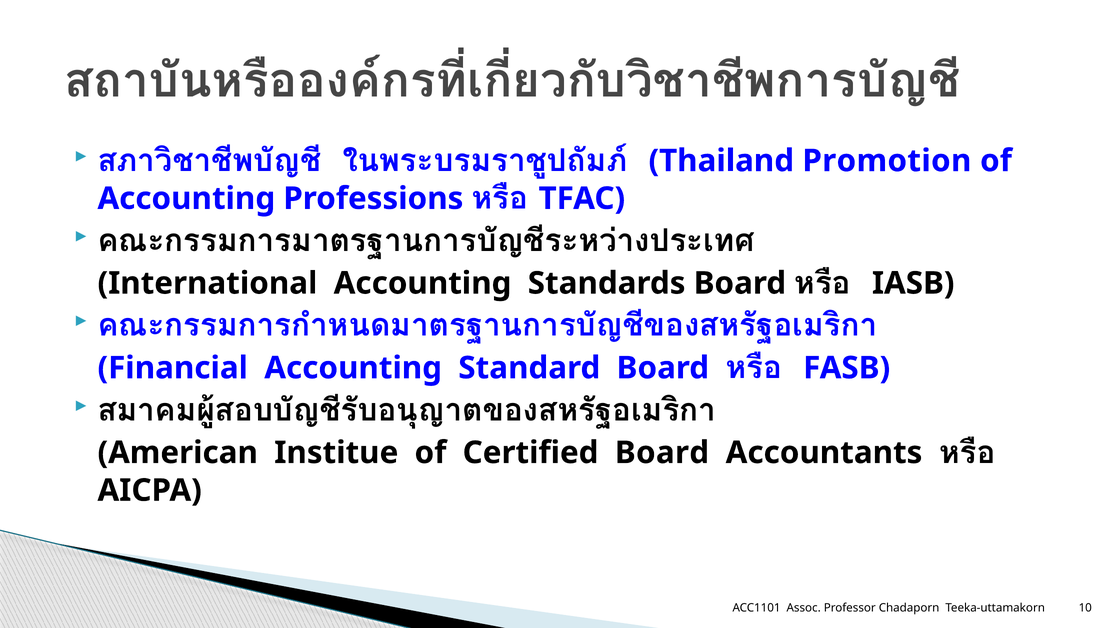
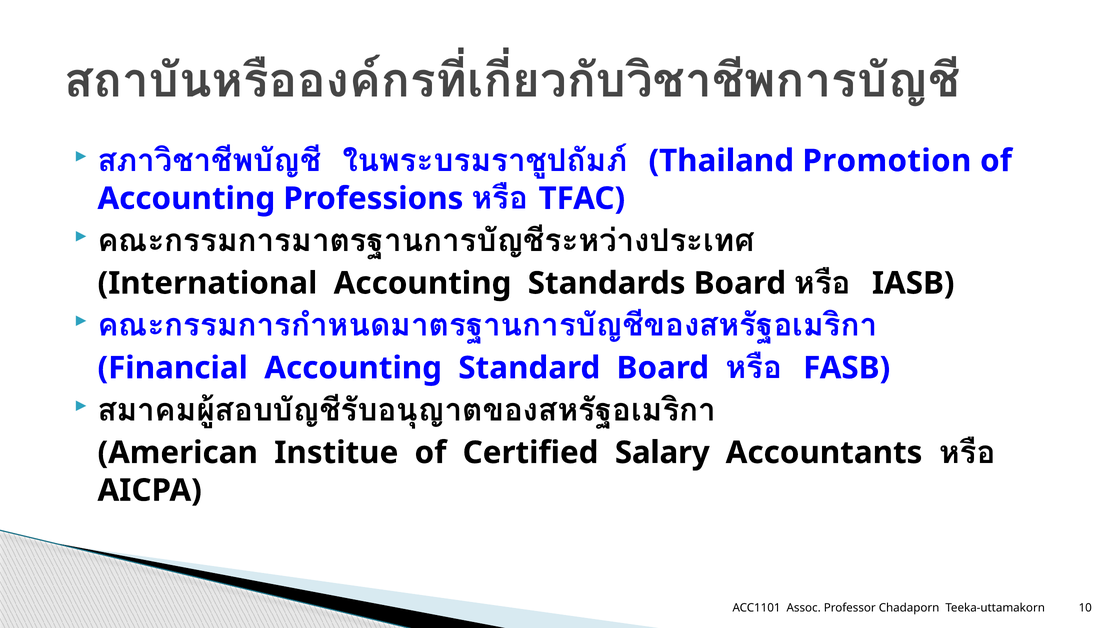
Certified Board: Board -> Salary
